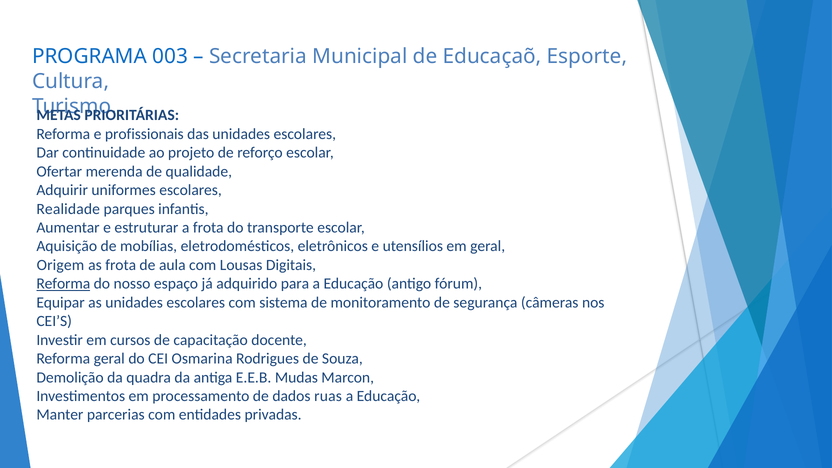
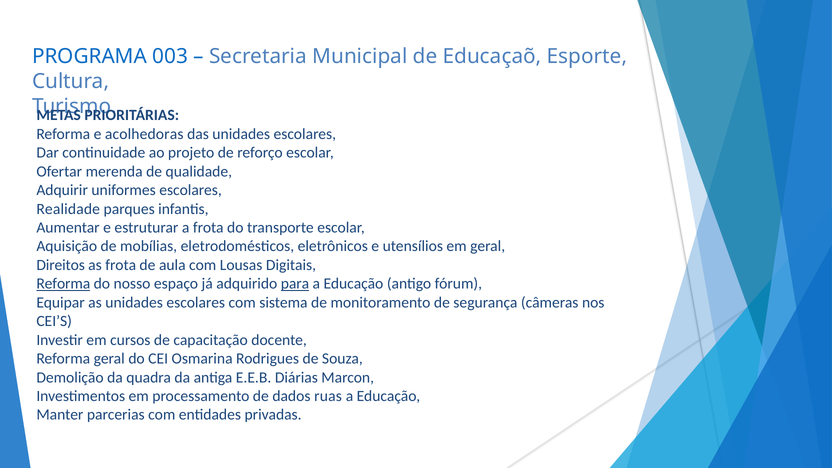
profissionais: profissionais -> acolhedoras
Origem: Origem -> Direitos
para underline: none -> present
Mudas: Mudas -> Diárias
